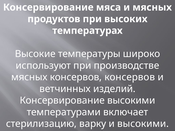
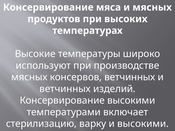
консервов консервов: консервов -> ветчинных
